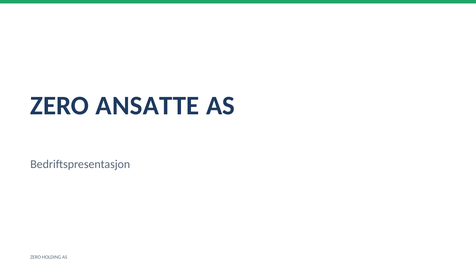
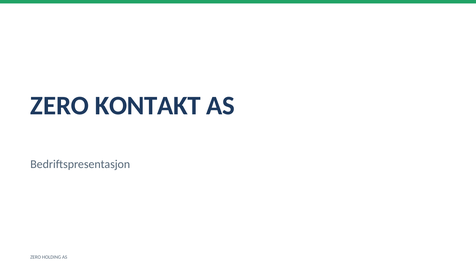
ANSATTE: ANSATTE -> KONTAKT
